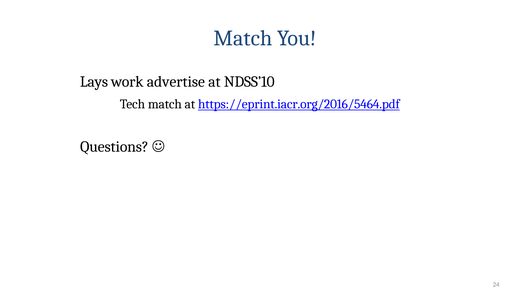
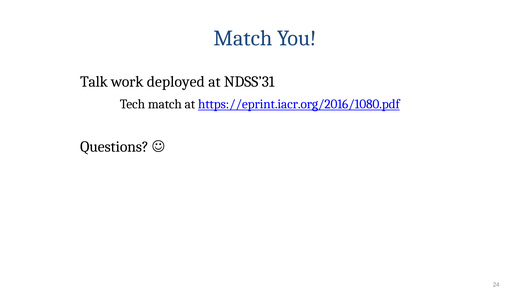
Lays: Lays -> Talk
advertise: advertise -> deployed
NDSS’10: NDSS’10 -> NDSS’31
https://eprint.iacr.org/2016/5464.pdf: https://eprint.iacr.org/2016/5464.pdf -> https://eprint.iacr.org/2016/1080.pdf
